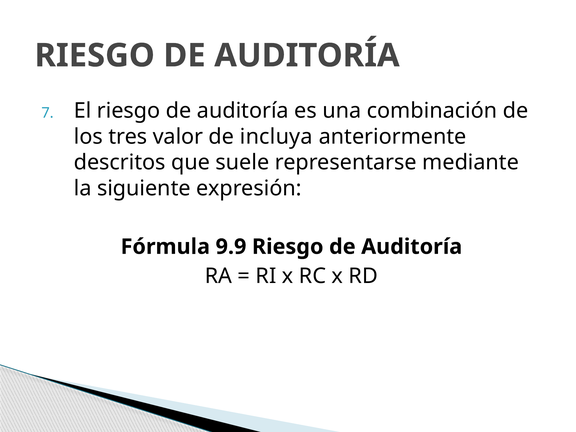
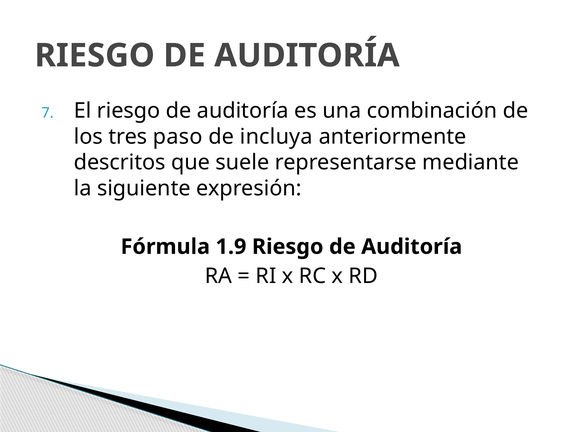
valor: valor -> paso
9.9: 9.9 -> 1.9
